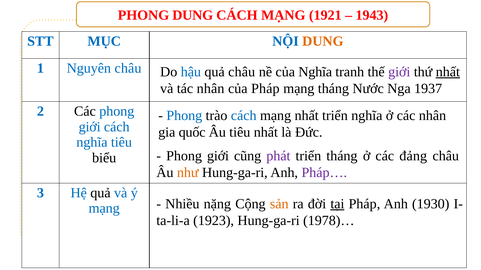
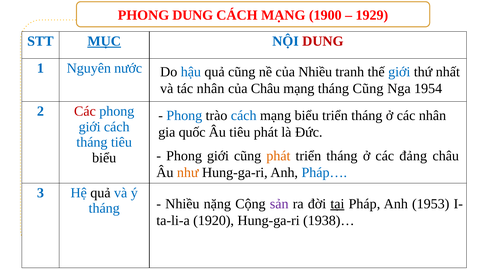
1921: 1921 -> 1900
1943: 1943 -> 1929
MỤC underline: none -> present
DUNG at (323, 41) colour: orange -> red
Nguyên châu: châu -> nước
quả châu: châu -> cũng
của Nghĩa: Nghĩa -> Nhiều
giới at (399, 72) colour: purple -> blue
nhất at (448, 72) underline: present -> none
của Pháp: Pháp -> Châu
tháng Nước: Nước -> Cũng
1937: 1937 -> 1954
Các at (85, 112) colour: black -> red
mạng nhất: nhất -> biểu
nghĩa at (367, 116): nghĩa -> tháng
tiêu nhất: nhất -> phát
nghĩa at (92, 143): nghĩa -> tháng
phát at (278, 156) colour: purple -> orange
Pháp… colour: purple -> blue
sản colour: orange -> purple
1930: 1930 -> 1953
mạng at (104, 209): mạng -> tháng
1923: 1923 -> 1920
1978)…: 1978)… -> 1938)…
